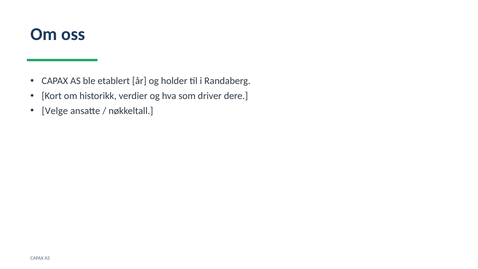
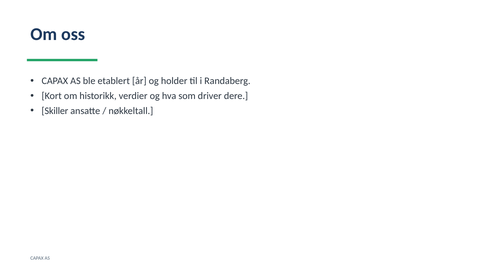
Velge: Velge -> Skiller
